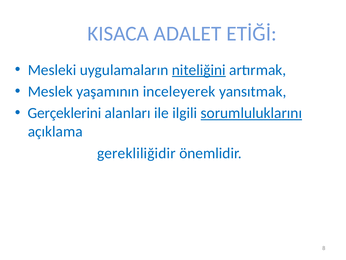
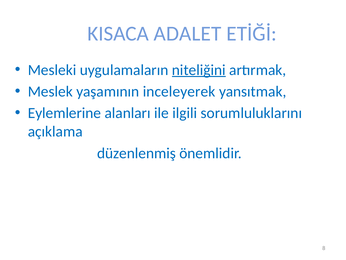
Gerçeklerini: Gerçeklerini -> Eylemlerine
sorumluluklarını underline: present -> none
gerekliliğidir: gerekliliğidir -> düzenlenmiş
